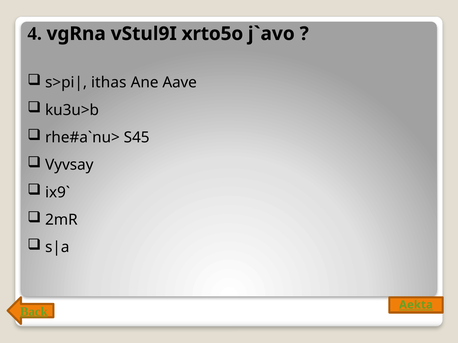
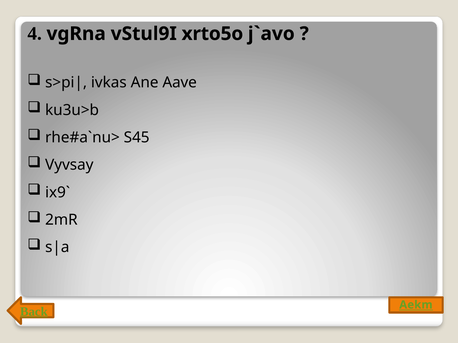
ithas: ithas -> ivkas
Aekta: Aekta -> Aekm
